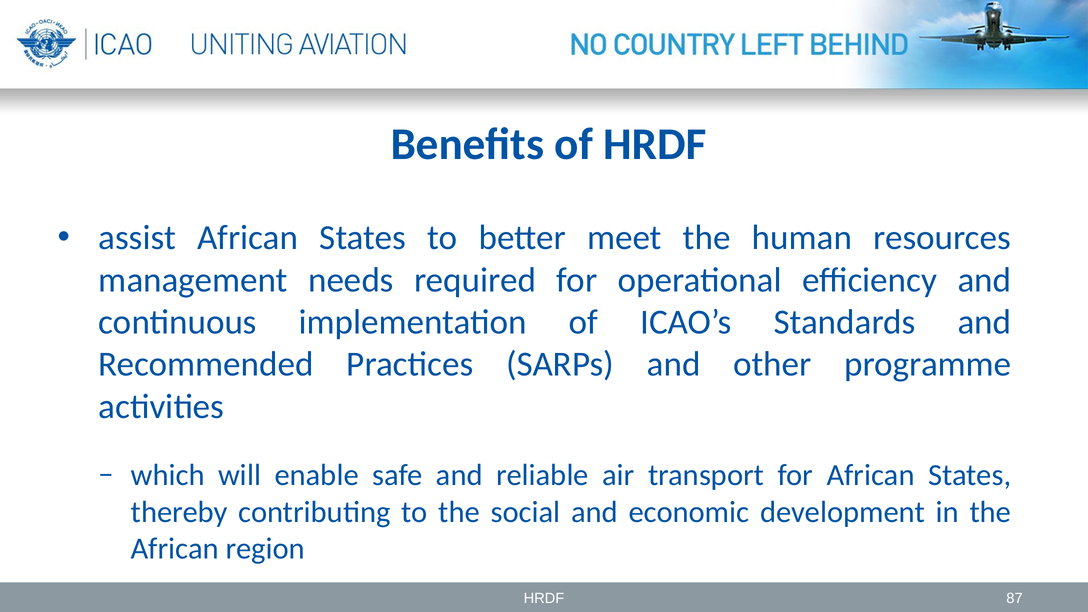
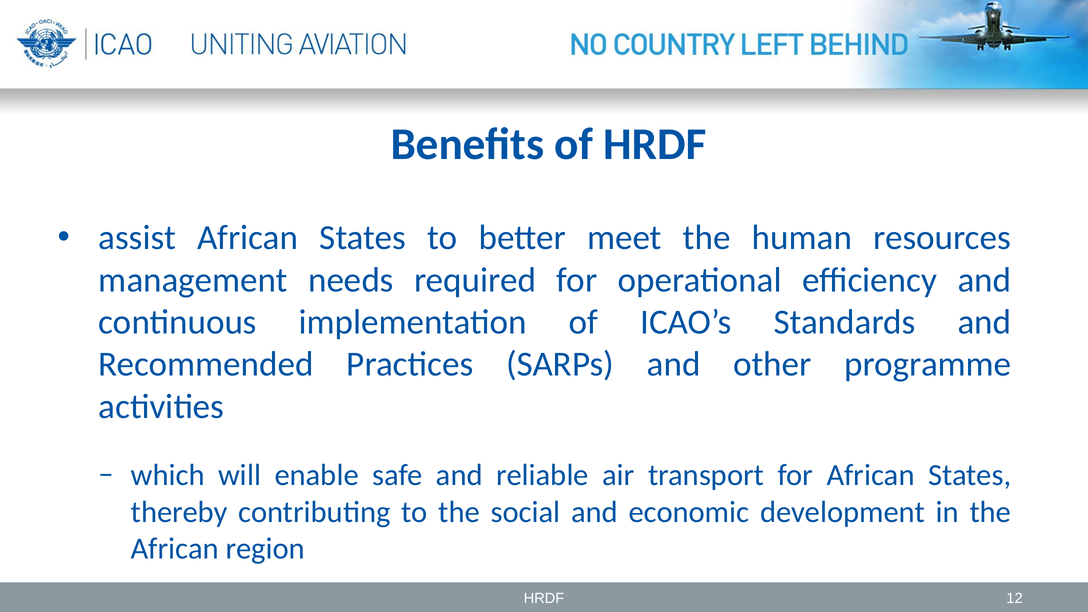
87: 87 -> 12
